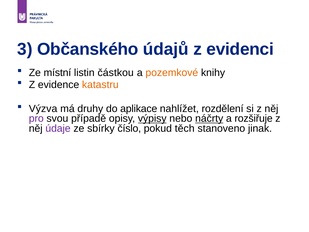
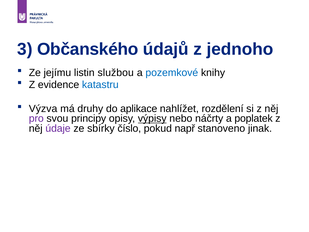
evidenci: evidenci -> jednoho
místní: místní -> jejímu
částkou: částkou -> službou
pozemkové colour: orange -> blue
katastru colour: orange -> blue
případě: případě -> principy
náčrty underline: present -> none
rozšiřuje: rozšiřuje -> poplatek
těch: těch -> např
